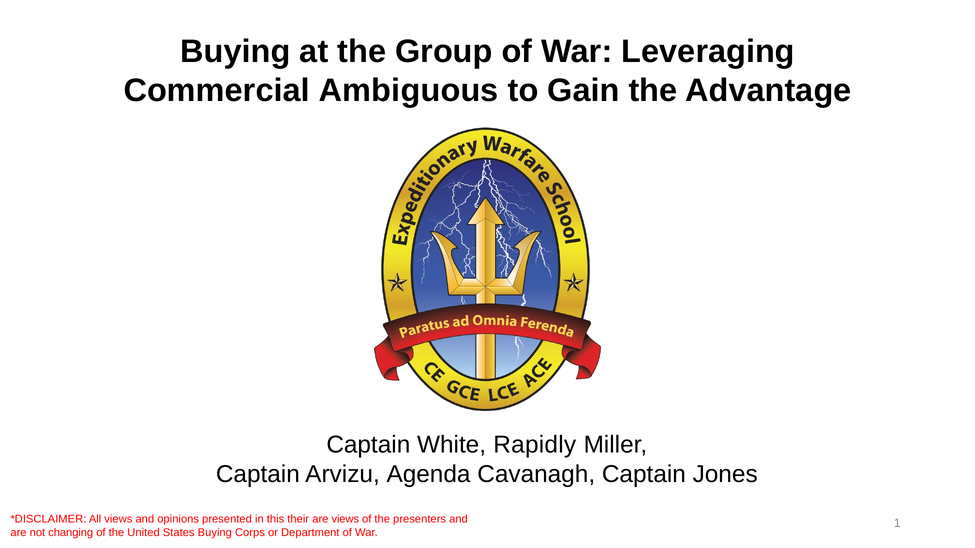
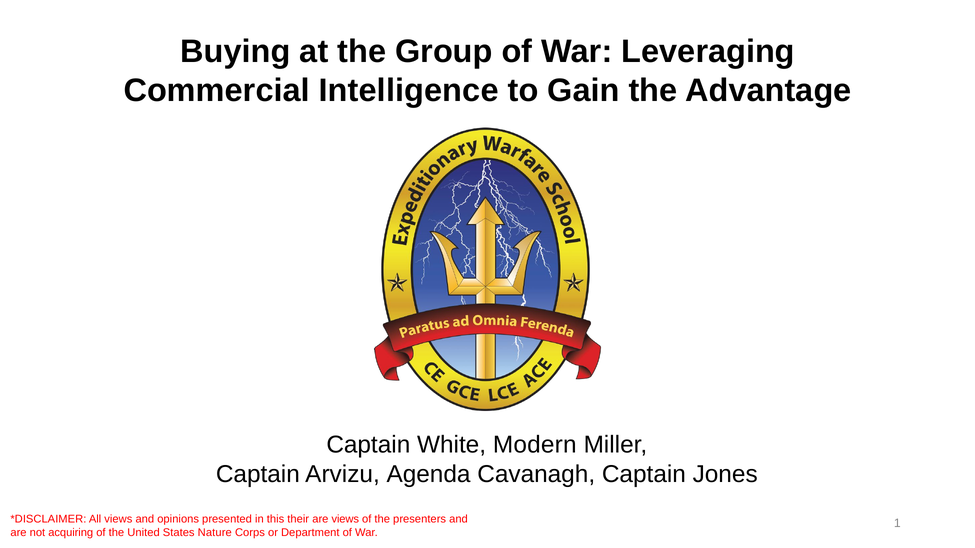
Ambiguous: Ambiguous -> Intelligence
Rapidly: Rapidly -> Modern
changing: changing -> acquiring
States Buying: Buying -> Nature
